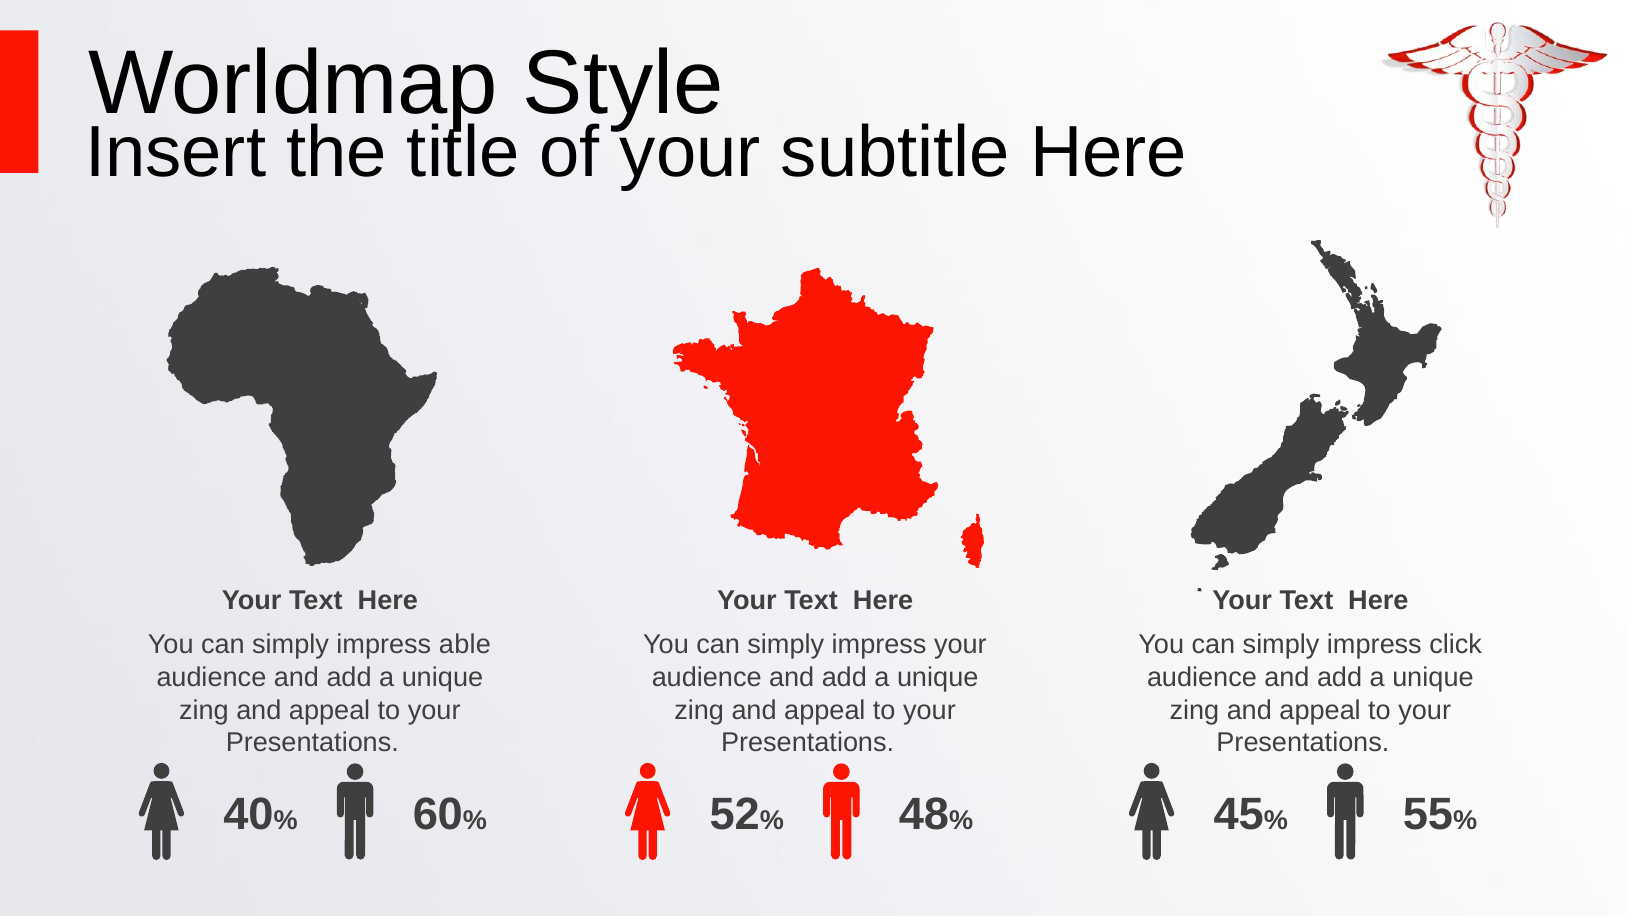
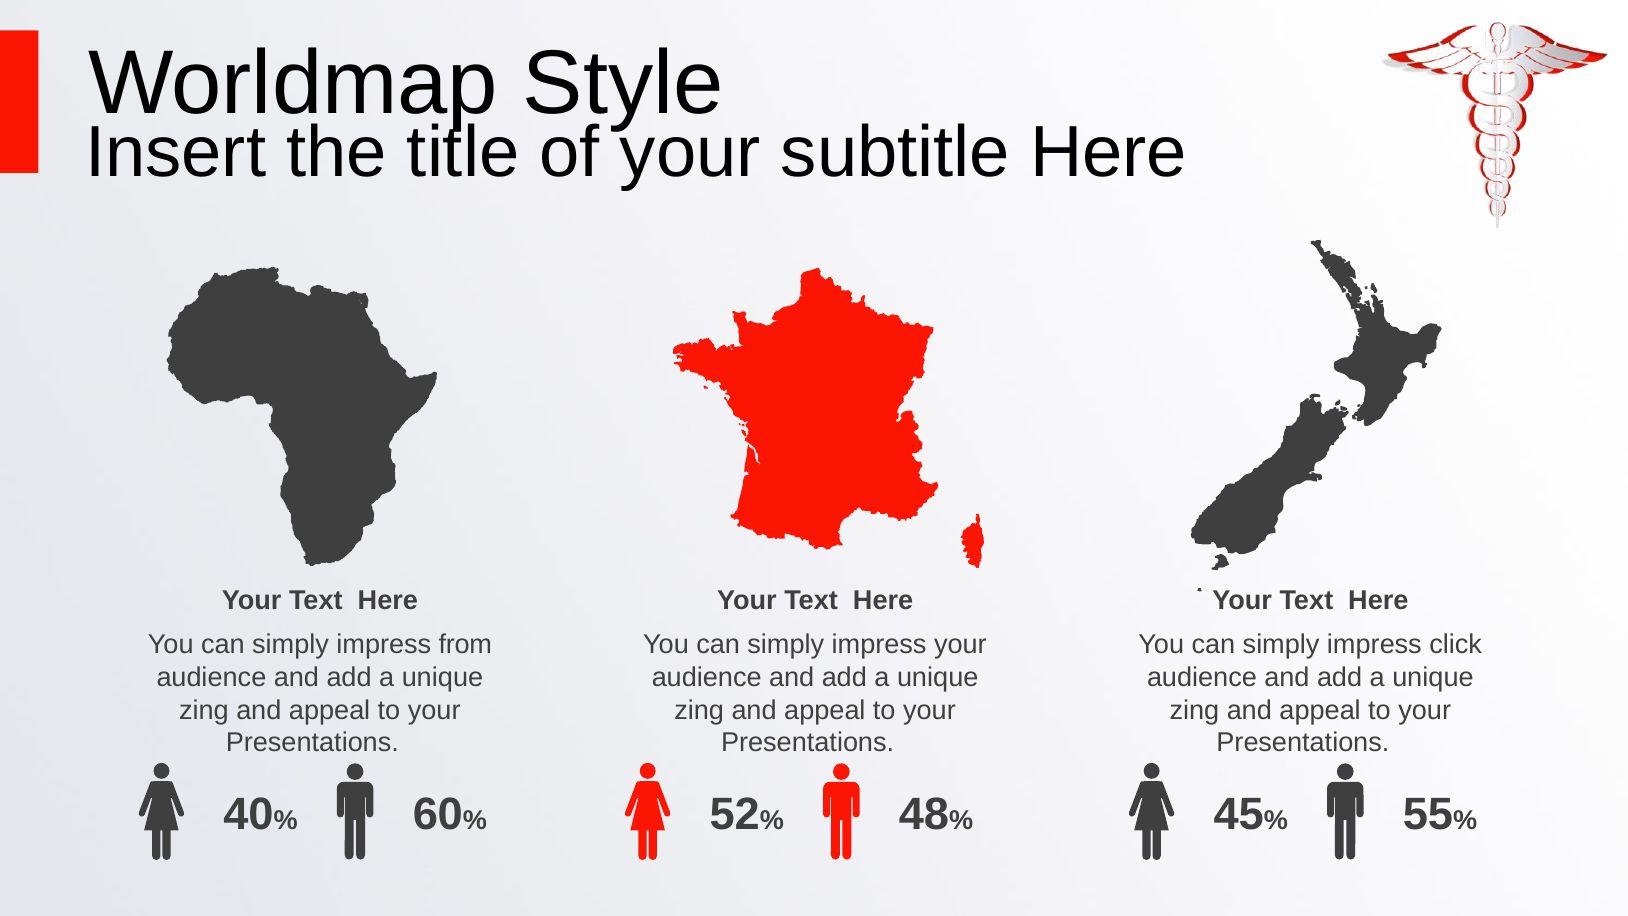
able: able -> from
